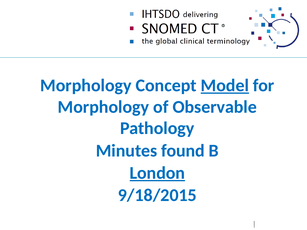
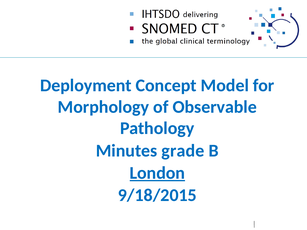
Morphology at (86, 85): Morphology -> Deployment
Model underline: present -> none
found: found -> grade
